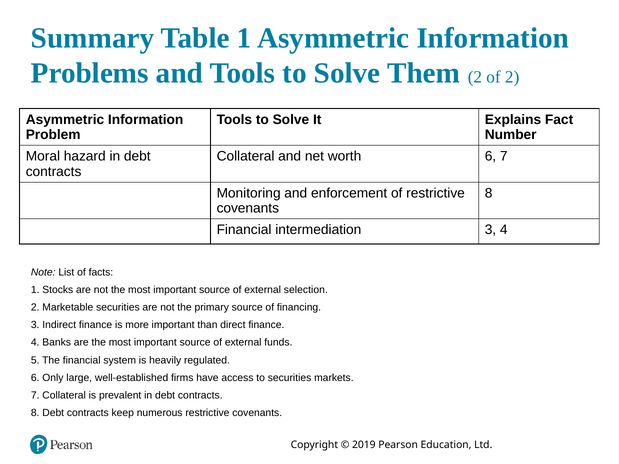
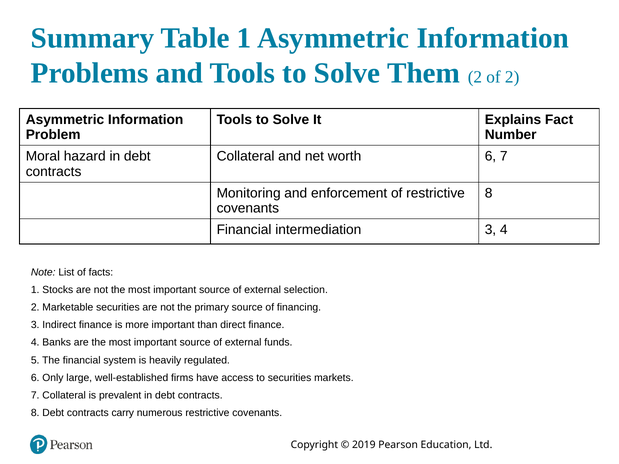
keep: keep -> carry
